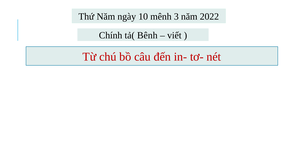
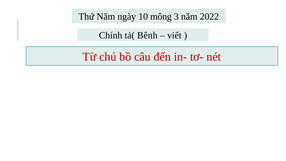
mênh: mênh -> mông
